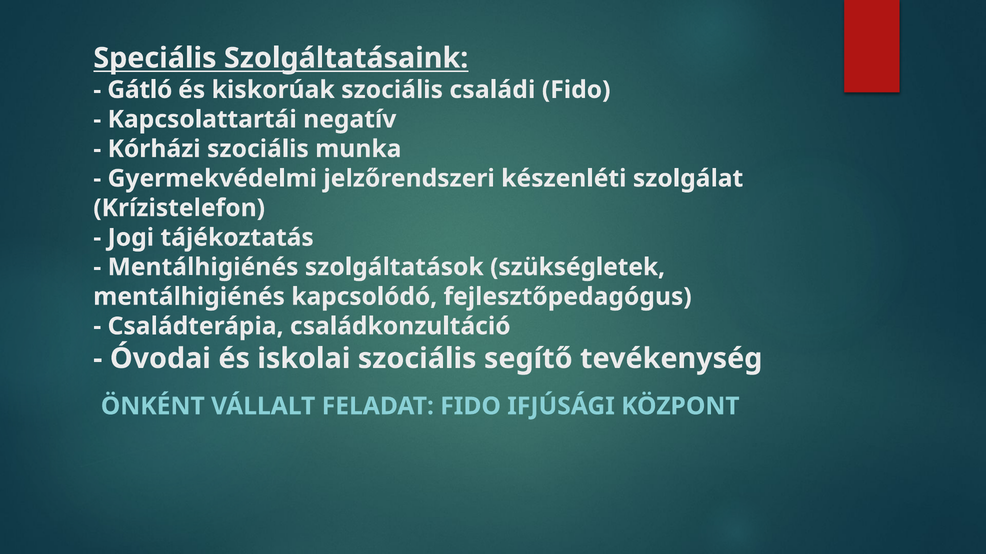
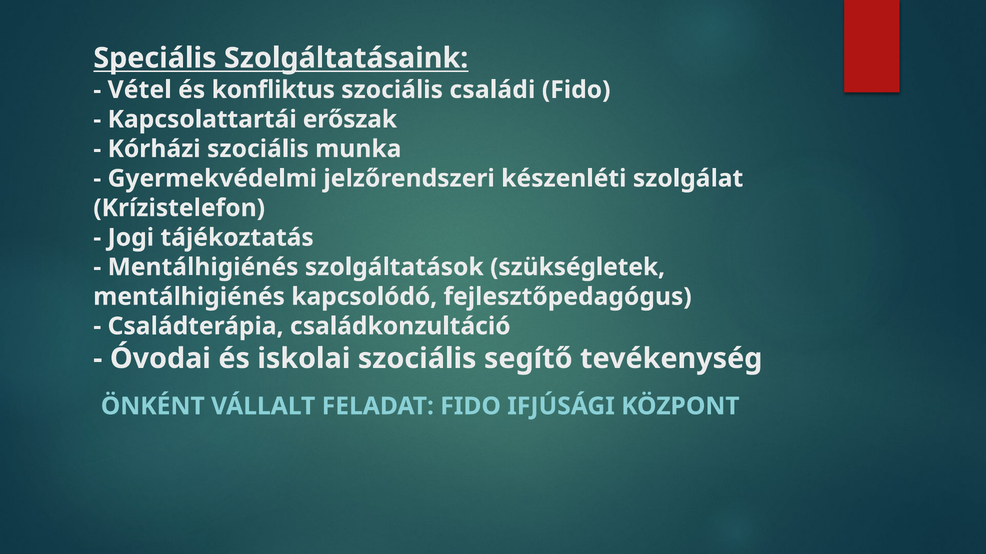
Gátló: Gátló -> Vétel
kiskorúak: kiskorúak -> konfliktus
negatív: negatív -> erőszak
